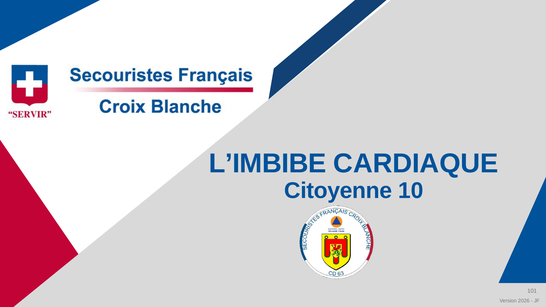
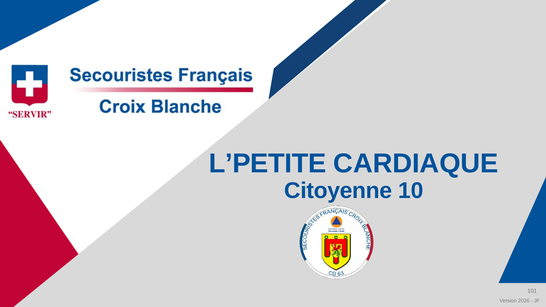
L’IMBIBE: L’IMBIBE -> L’PETITE
